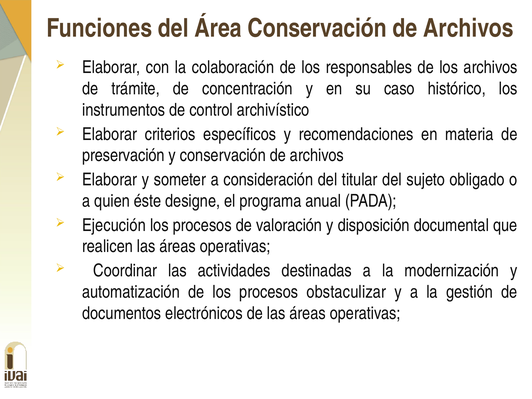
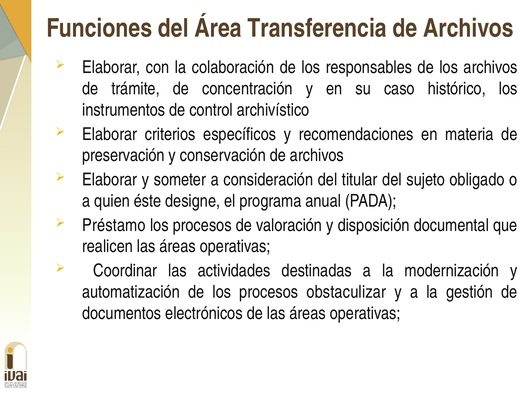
Área Conservación: Conservación -> Transferencia
Ejecución: Ejecución -> Préstamo
